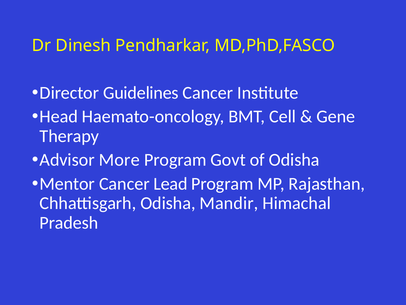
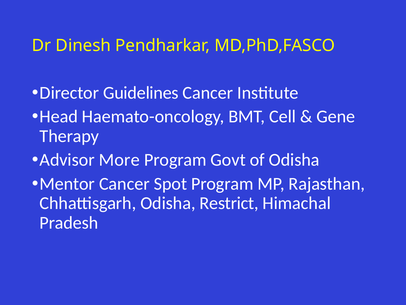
Lead: Lead -> Spot
Mandir: Mandir -> Restrict
